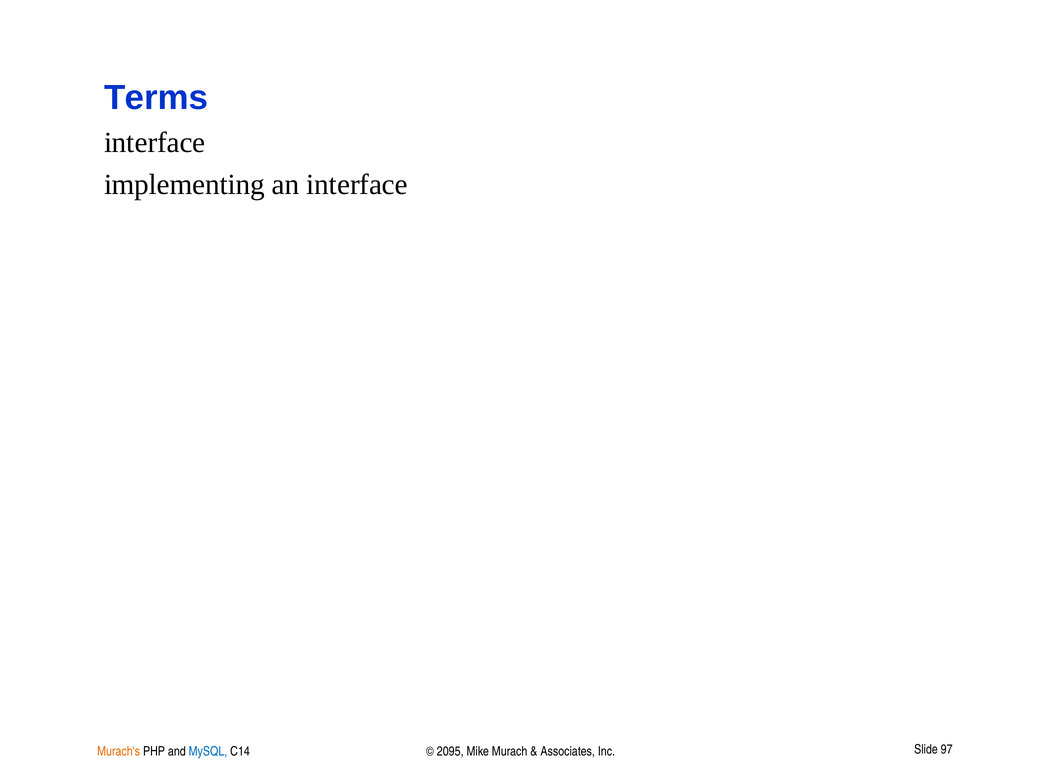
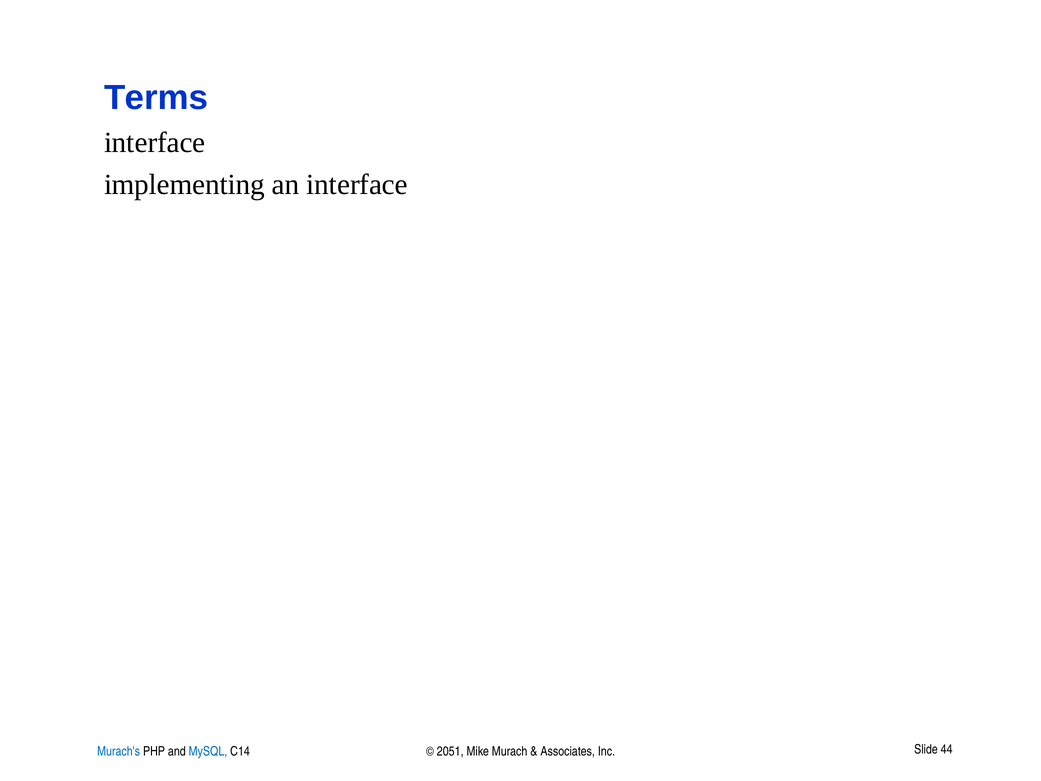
Murach's colour: orange -> blue
2095: 2095 -> 2051
97: 97 -> 44
